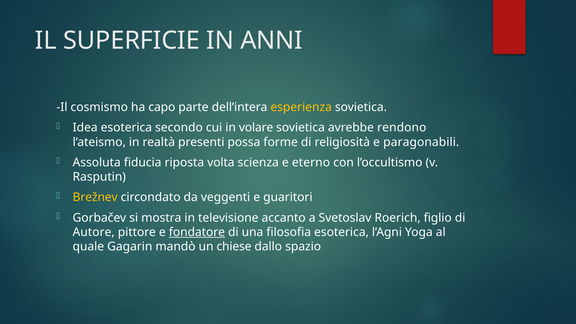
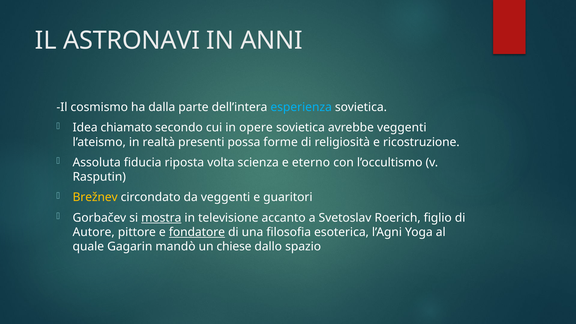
SUPERFICIE: SUPERFICIE -> ASTRONAVI
capo: capo -> dalla
esperienza colour: yellow -> light blue
Idea esoterica: esoterica -> chiamato
volare: volare -> opere
avrebbe rendono: rendono -> veggenti
paragonabili: paragonabili -> ricostruzione
mostra underline: none -> present
